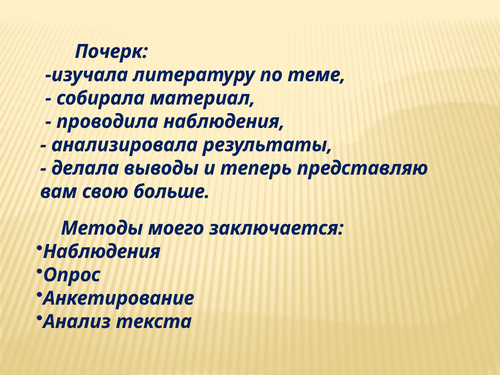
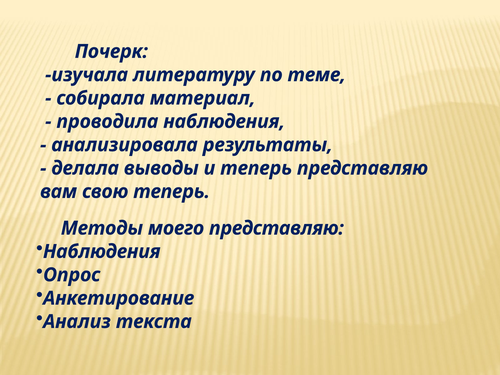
свою больше: больше -> теперь
моего заключается: заключается -> представляю
